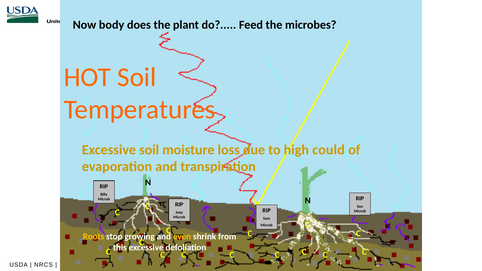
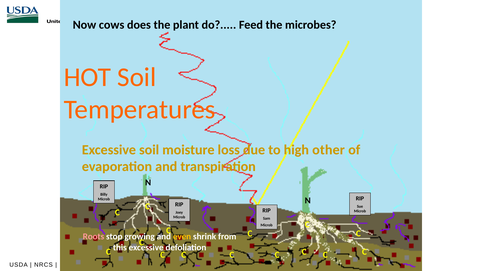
body: body -> cows
could: could -> other
Roots colour: yellow -> pink
